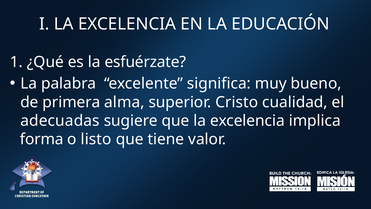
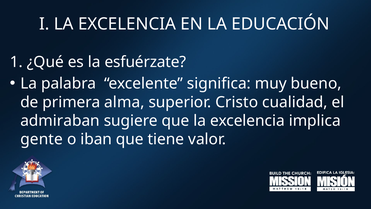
adecuadas: adecuadas -> admiraban
forma: forma -> gente
listo: listo -> iban
